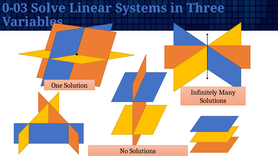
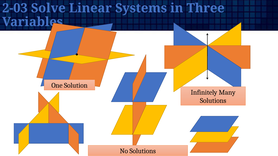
0-03: 0-03 -> 2-03
